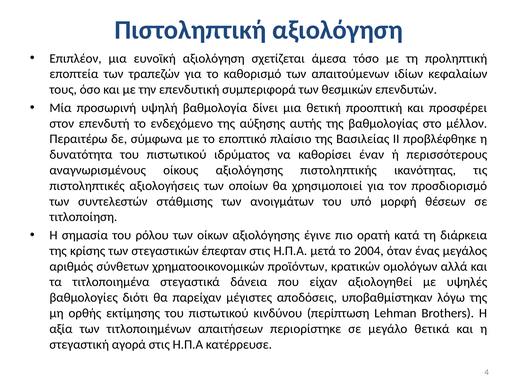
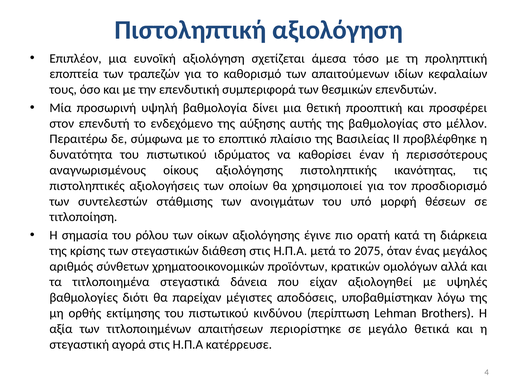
έπεφταν: έπεφταν -> διάθεση
2004: 2004 -> 2075
